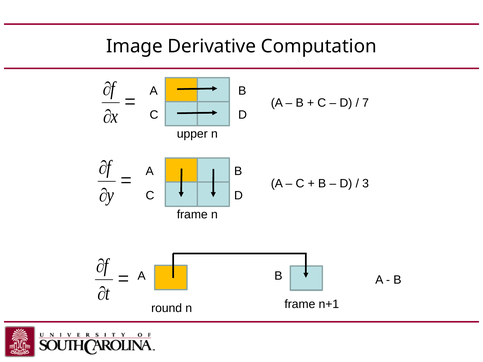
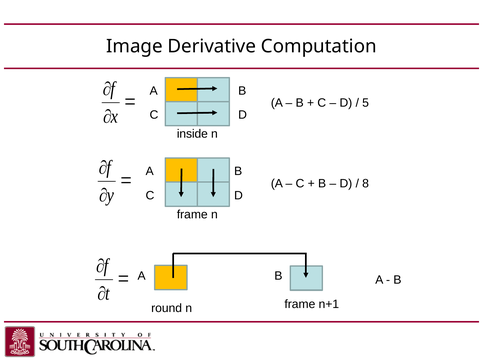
7: 7 -> 5
upper: upper -> inside
3: 3 -> 8
